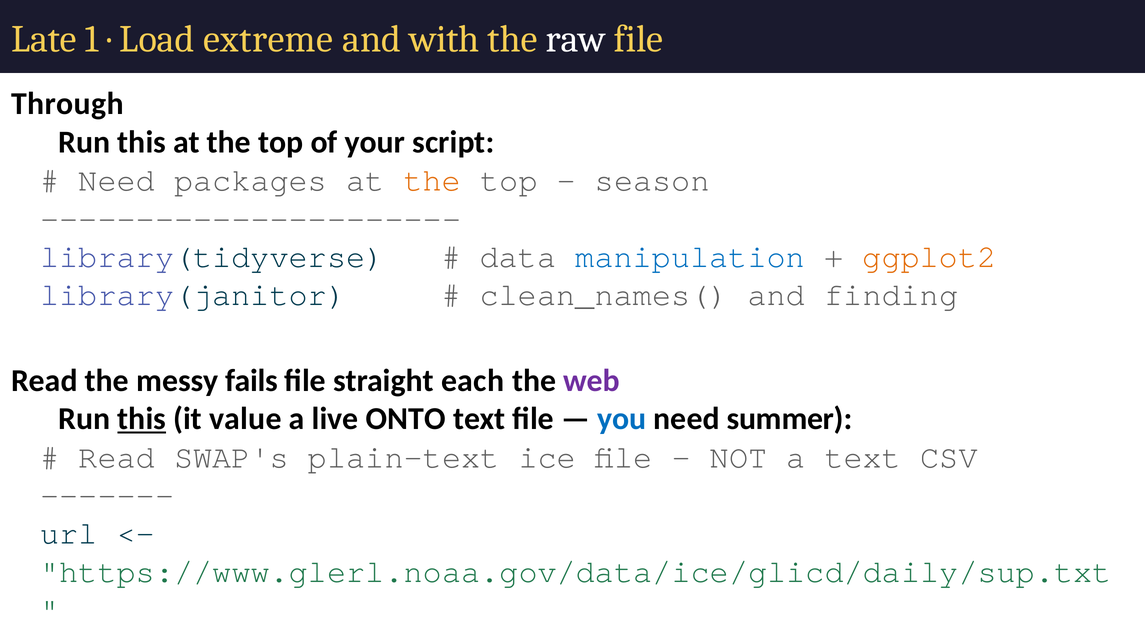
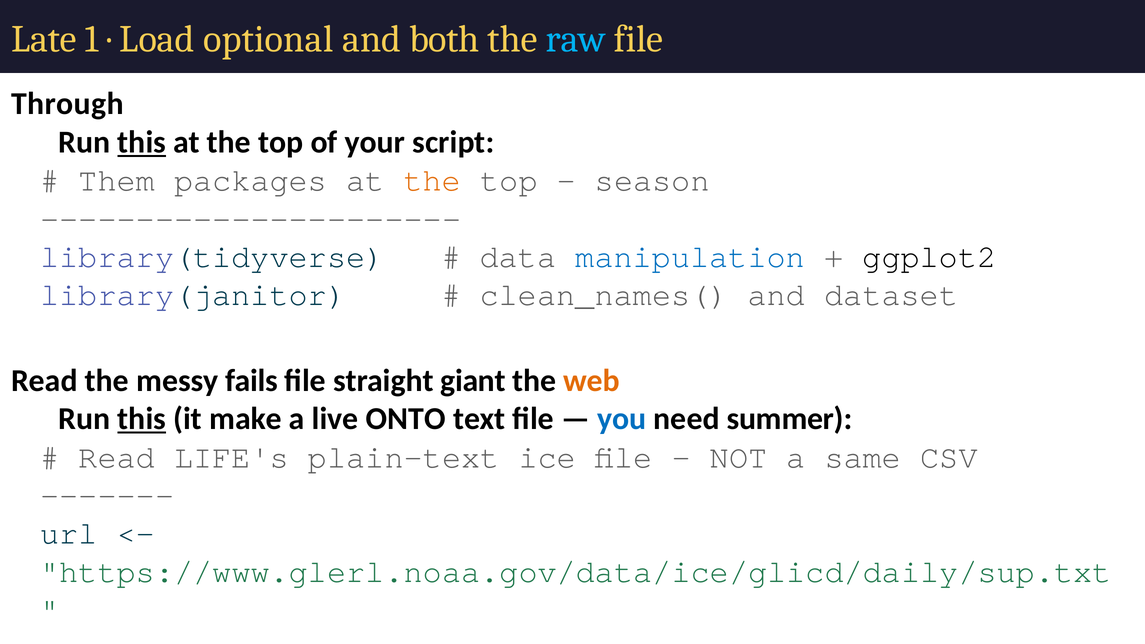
extreme: extreme -> optional
with: with -> both
raw colour: white -> light blue
this at (142, 142) underline: none -> present
Need at (117, 180): Need -> Them
ggplot2 colour: orange -> black
finding: finding -> dataset
each: each -> giant
web colour: purple -> orange
value: value -> make
SWAP's: SWAP's -> LIFE's
a text: text -> same
